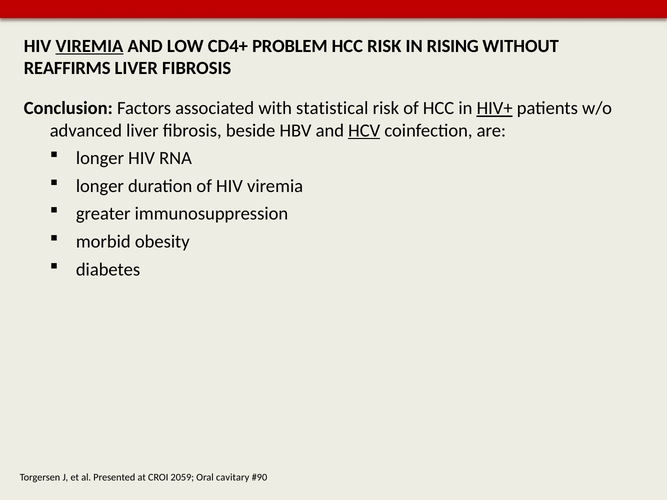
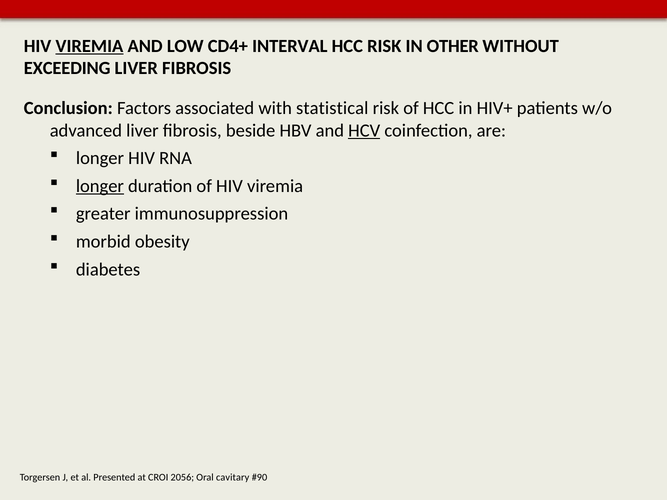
PROBLEM: PROBLEM -> INTERVAL
RISING: RISING -> OTHER
REAFFIRMS: REAFFIRMS -> EXCEEDING
HIV+ underline: present -> none
longer at (100, 186) underline: none -> present
2059: 2059 -> 2056
